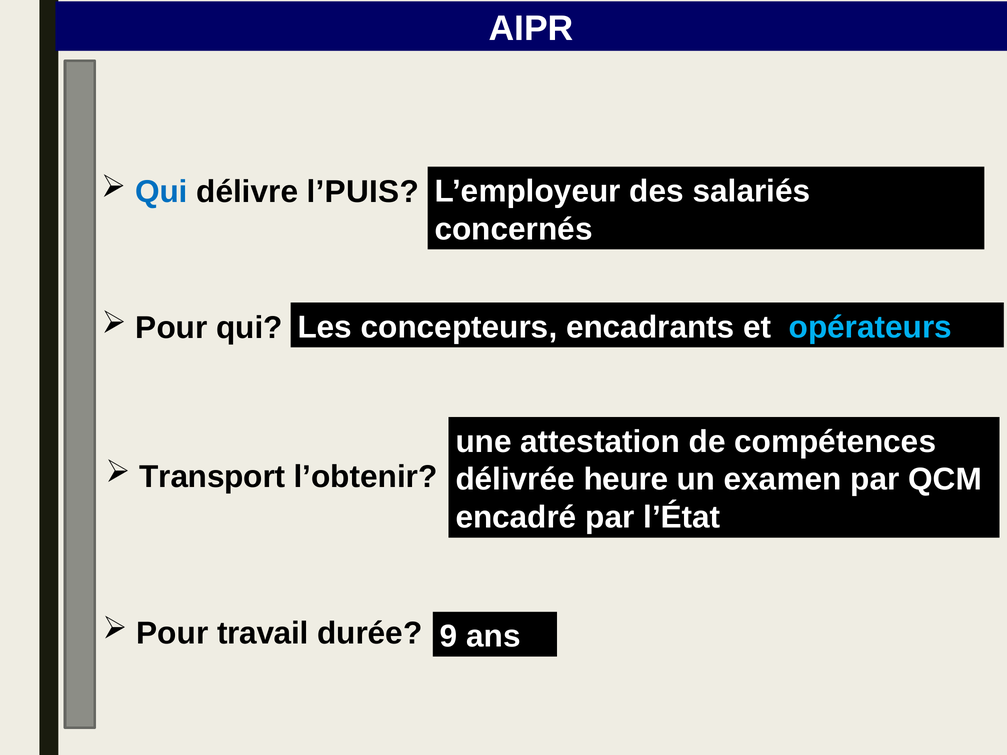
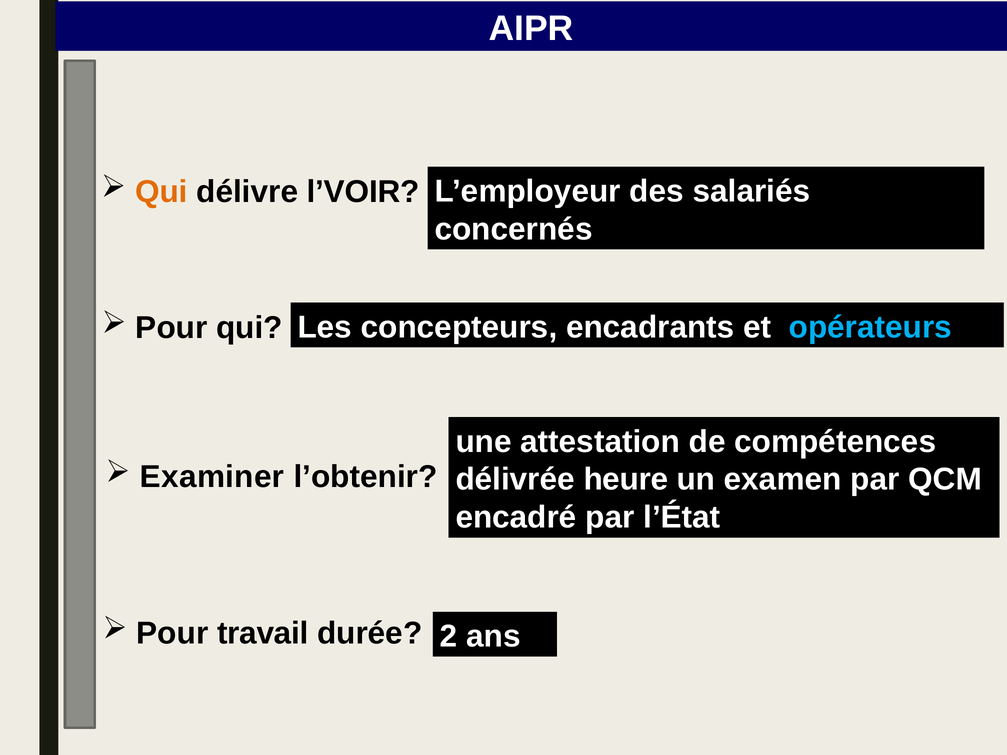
Qui at (161, 192) colour: blue -> orange
l’PUIS: l’PUIS -> l’VOIR
Transport: Transport -> Examiner
9: 9 -> 2
